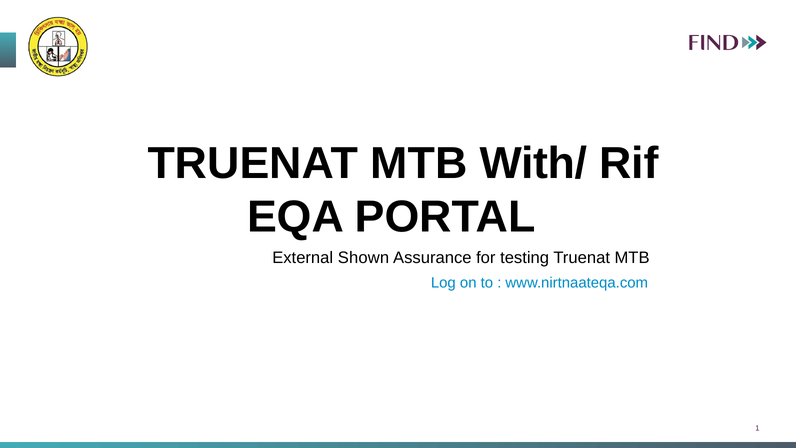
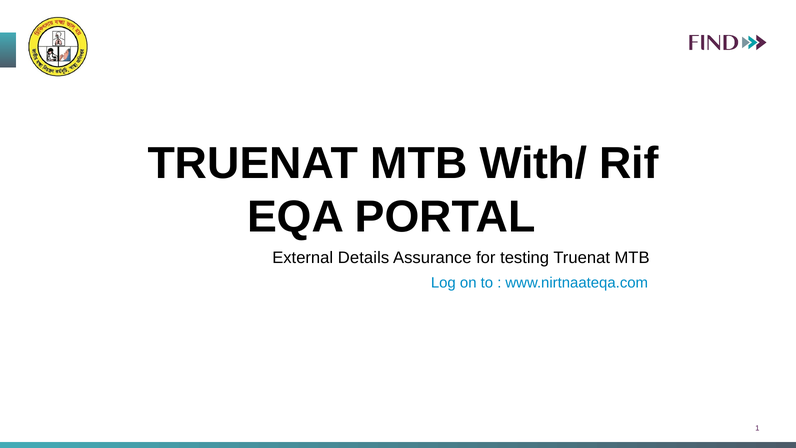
Shown: Shown -> Details
